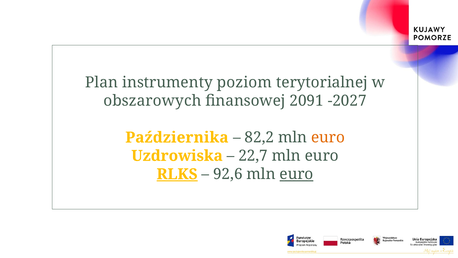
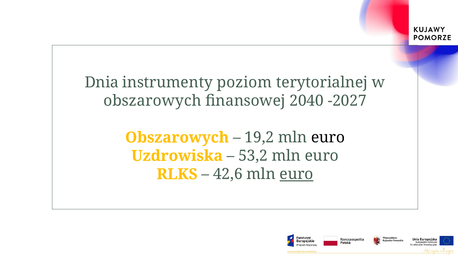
Plan: Plan -> Dnia
2091: 2091 -> 2040
Października at (177, 137): Października -> Obszarowych
82,2: 82,2 -> 19,2
euro at (328, 137) colour: orange -> black
22,7: 22,7 -> 53,2
RLKS underline: present -> none
92,6: 92,6 -> 42,6
